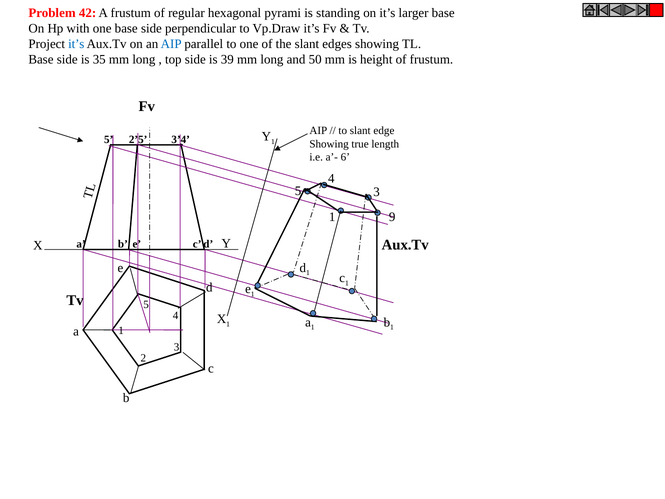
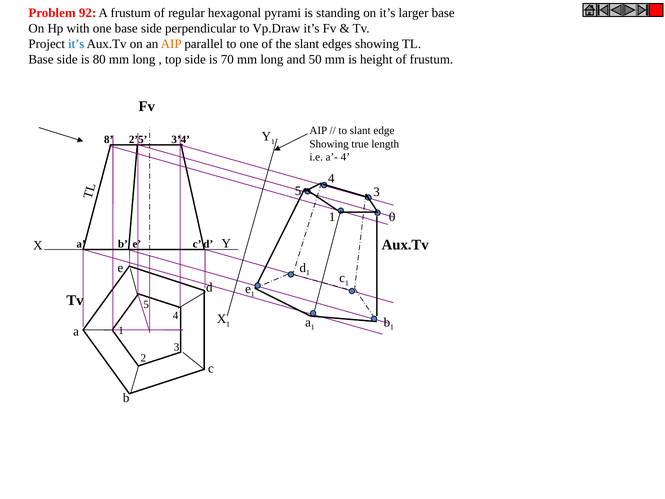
42: 42 -> 92
AIP at (171, 44) colour: blue -> orange
35: 35 -> 80
39: 39 -> 70
5 at (109, 139): 5 -> 8
a’- 6: 6 -> 4
9: 9 -> 0
